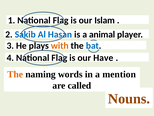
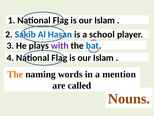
animal: animal -> school
with colour: orange -> purple
Have at (103, 58): Have -> Islam
